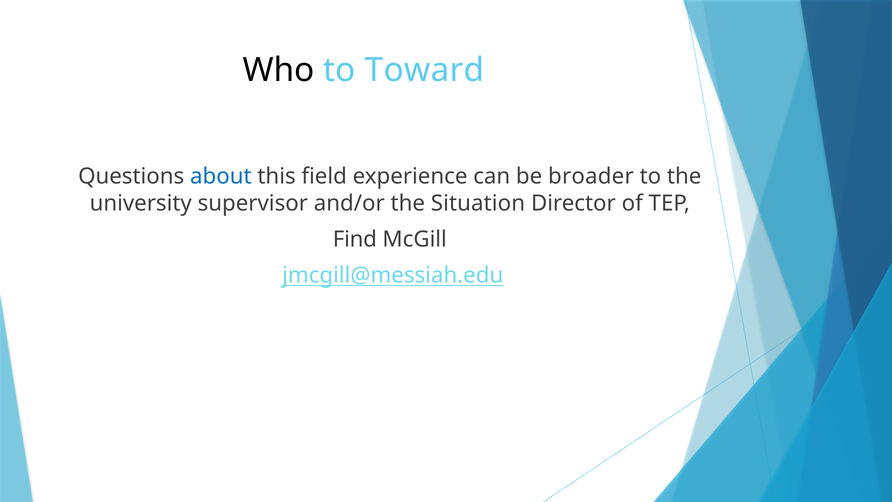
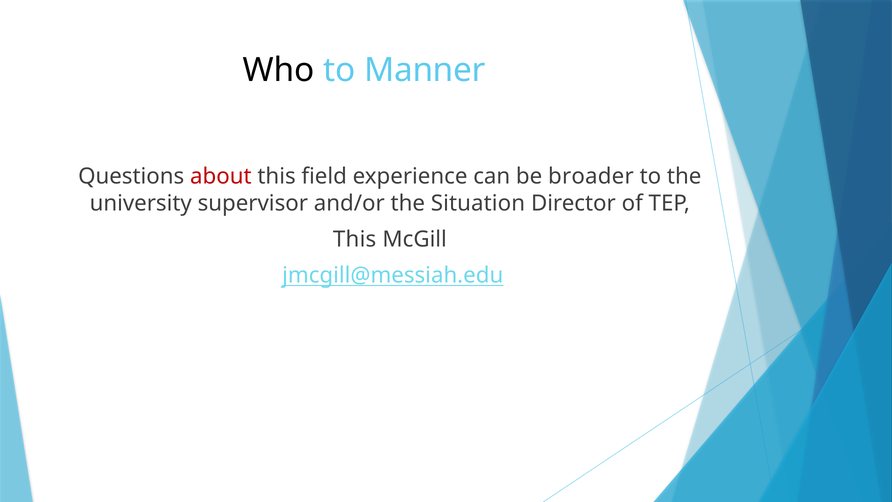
Toward: Toward -> Manner
about colour: blue -> red
Find at (355, 239): Find -> This
